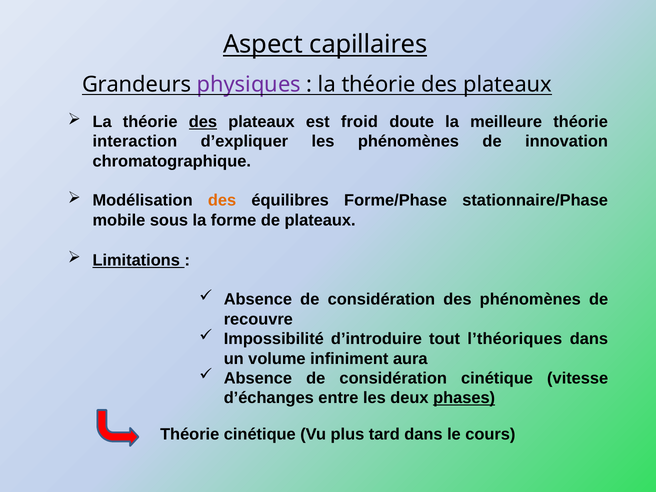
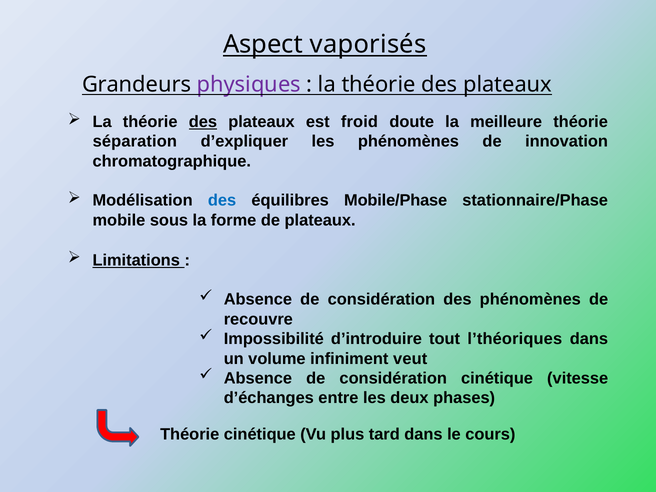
capillaires: capillaires -> vaporisés
interaction: interaction -> séparation
des at (222, 201) colour: orange -> blue
Forme/Phase: Forme/Phase -> Mobile/Phase
aura: aura -> veut
phases underline: present -> none
